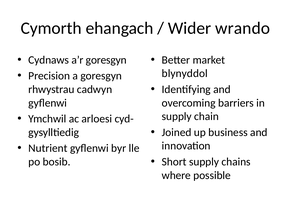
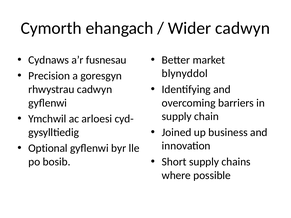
Wider wrando: wrando -> cadwyn
a’r goresgyn: goresgyn -> fusnesau
Nutrient: Nutrient -> Optional
